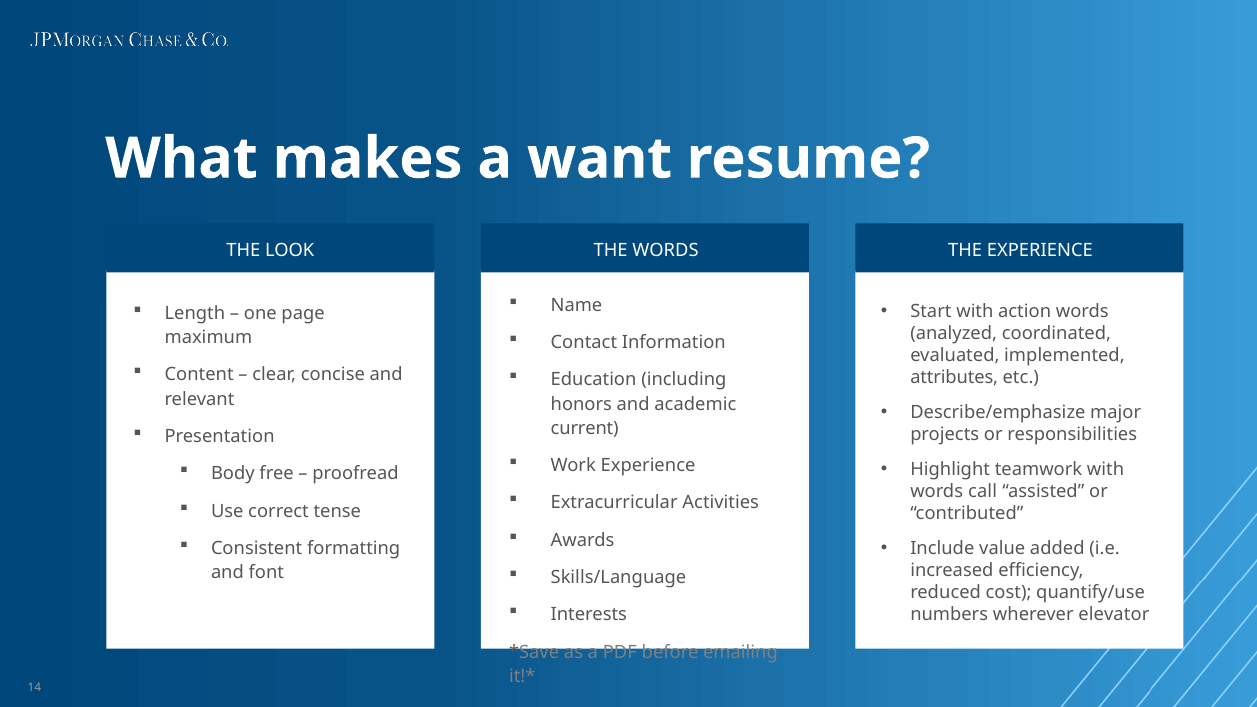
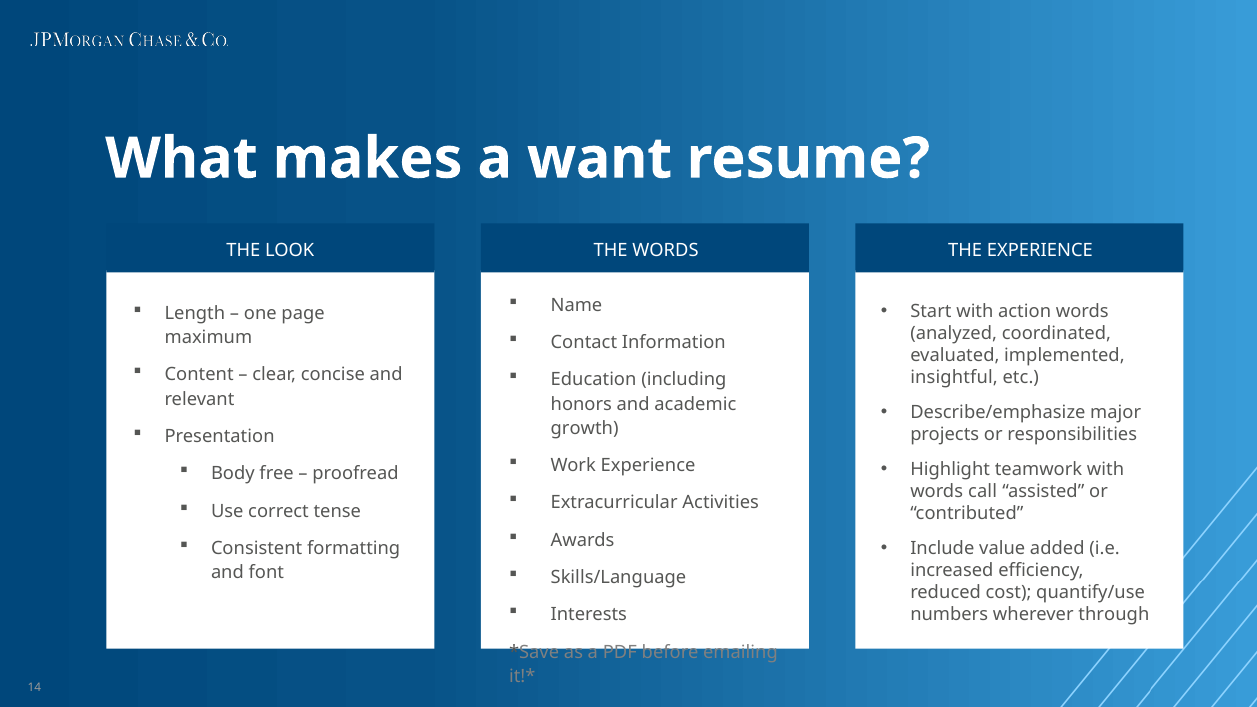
attributes: attributes -> insightful
current: current -> growth
elevator: elevator -> through
